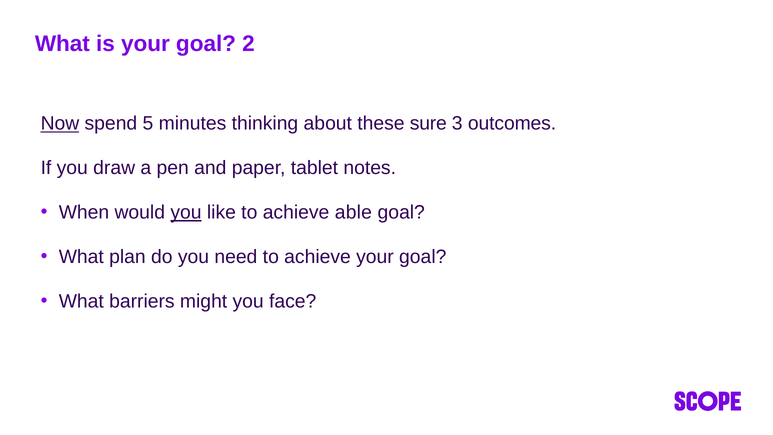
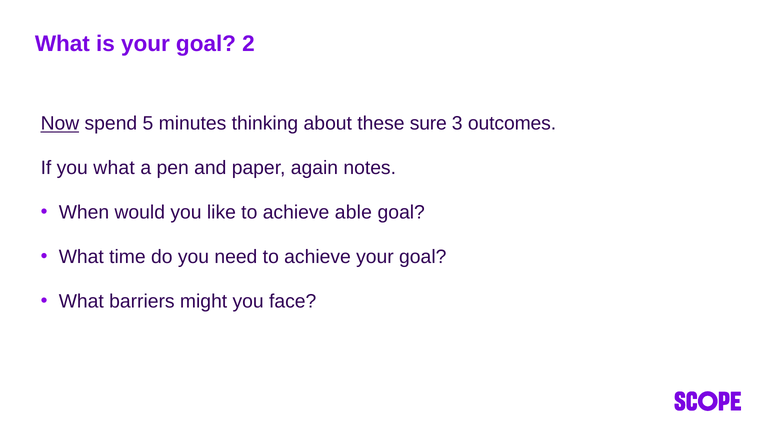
you draw: draw -> what
tablet: tablet -> again
you at (186, 212) underline: present -> none
plan: plan -> time
